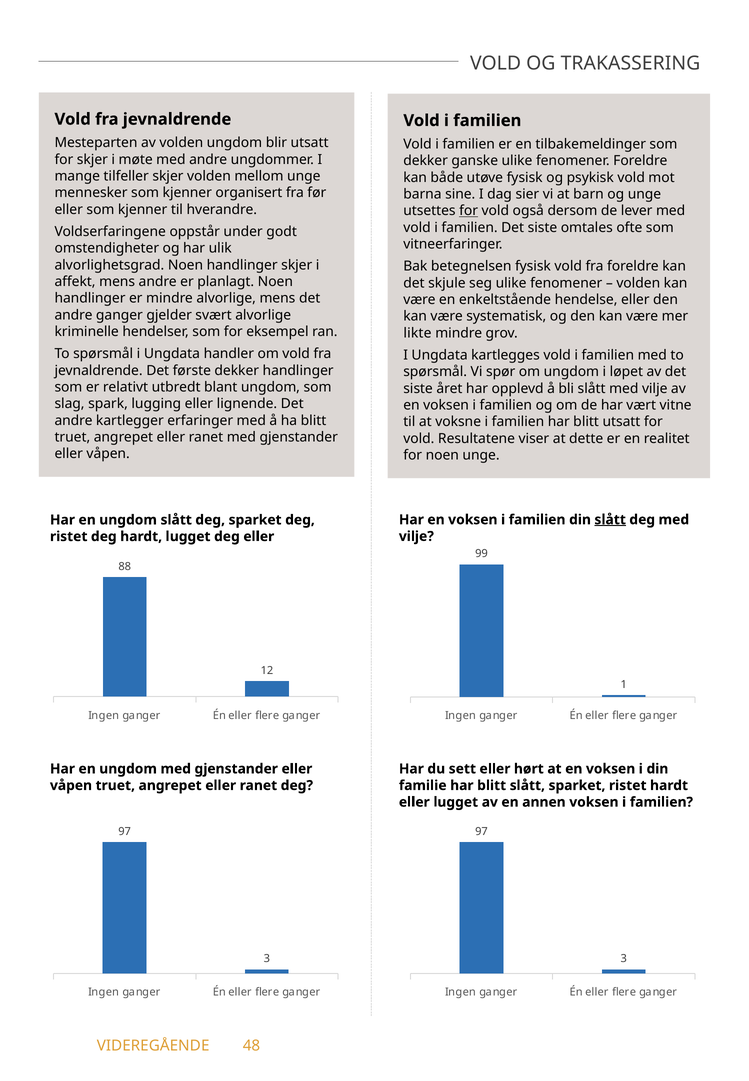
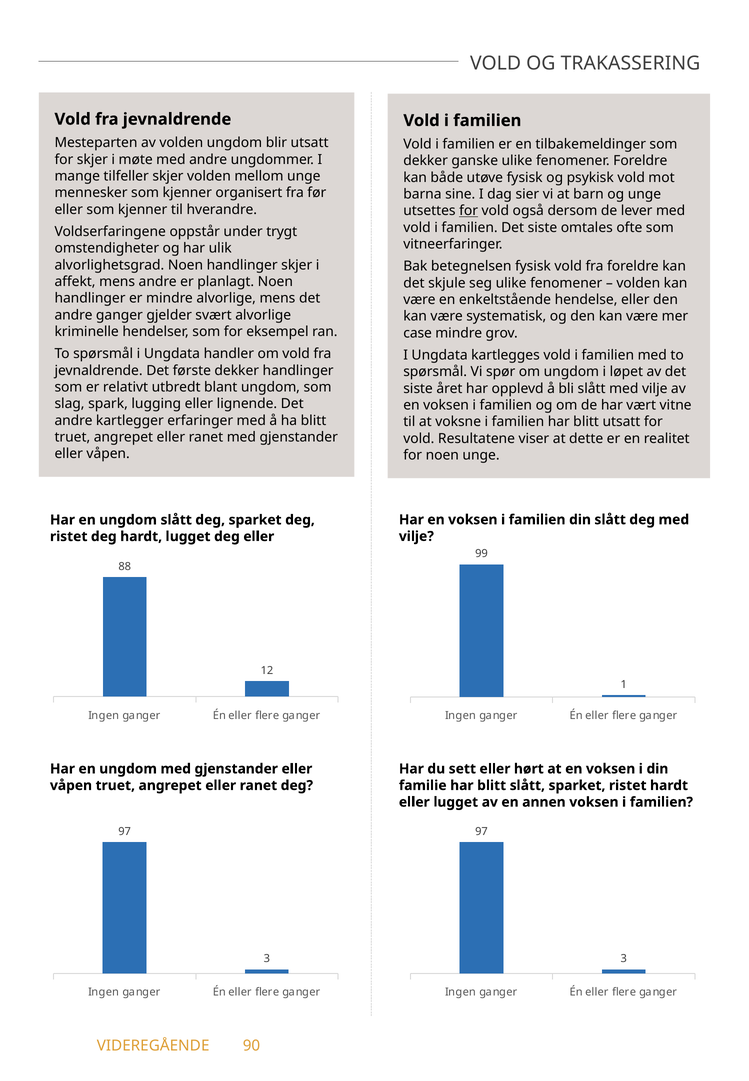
godt: godt -> trygt
likte: likte -> case
slått at (610, 520) underline: present -> none
48: 48 -> 90
